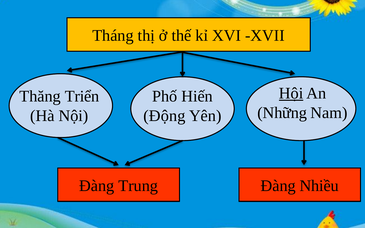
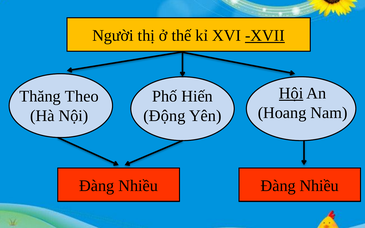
Tháng: Tháng -> Người
XVII underline: none -> present
Triển: Triển -> Theo
Những: Những -> Hoang
Trung at (138, 186): Trung -> Nhiều
